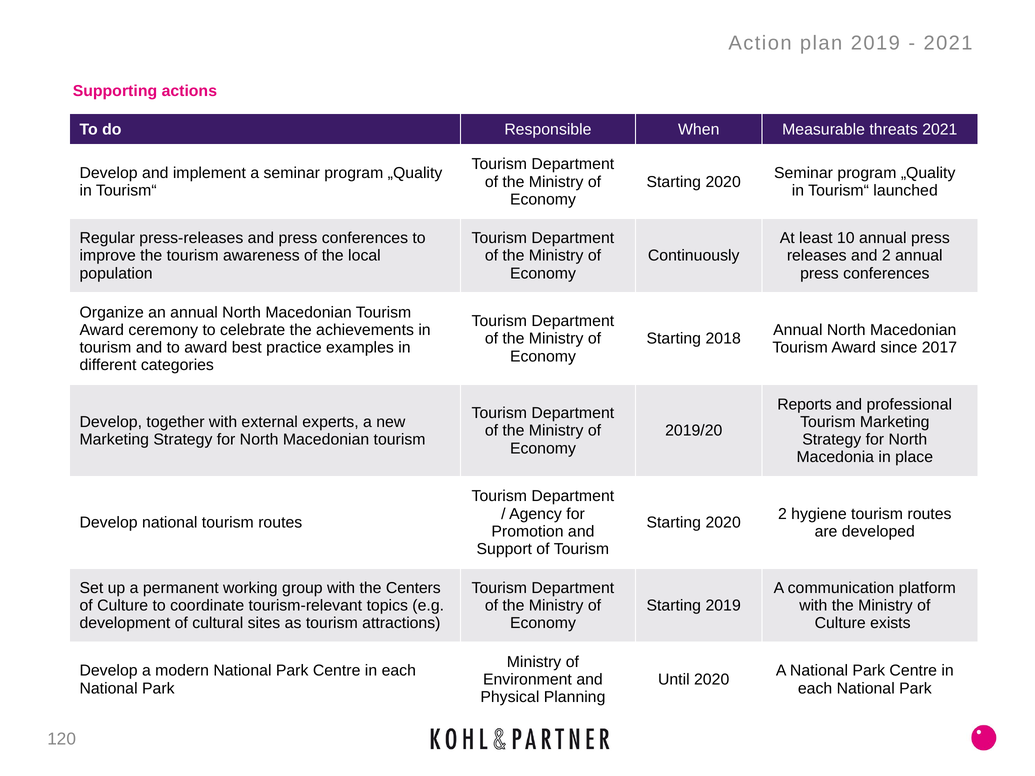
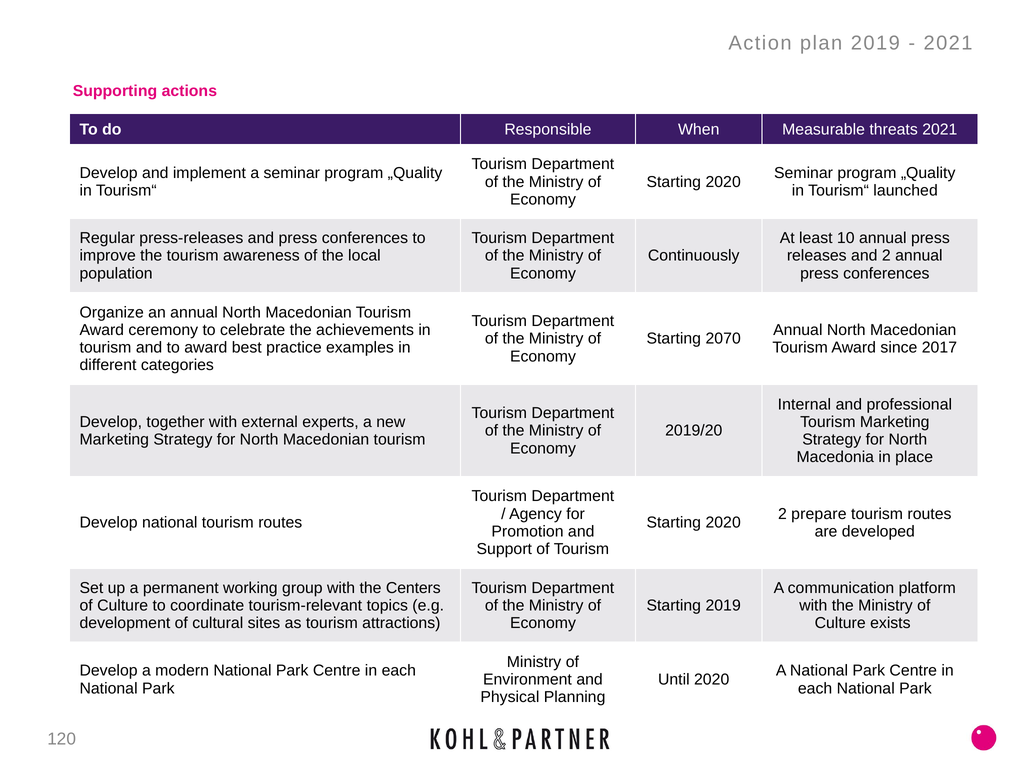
2018: 2018 -> 2070
Reports: Reports -> Internal
hygiene: hygiene -> prepare
